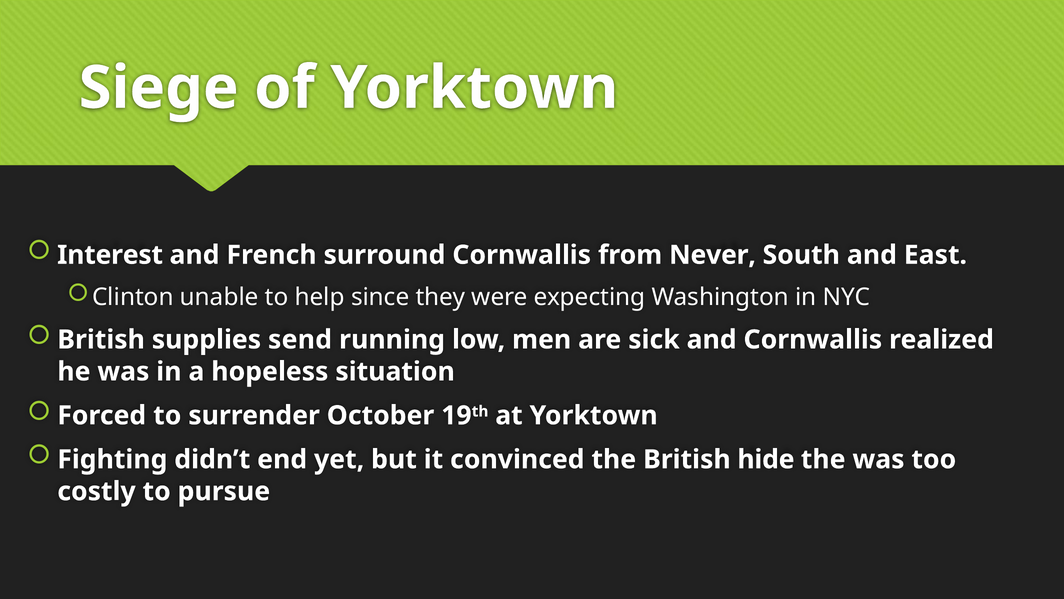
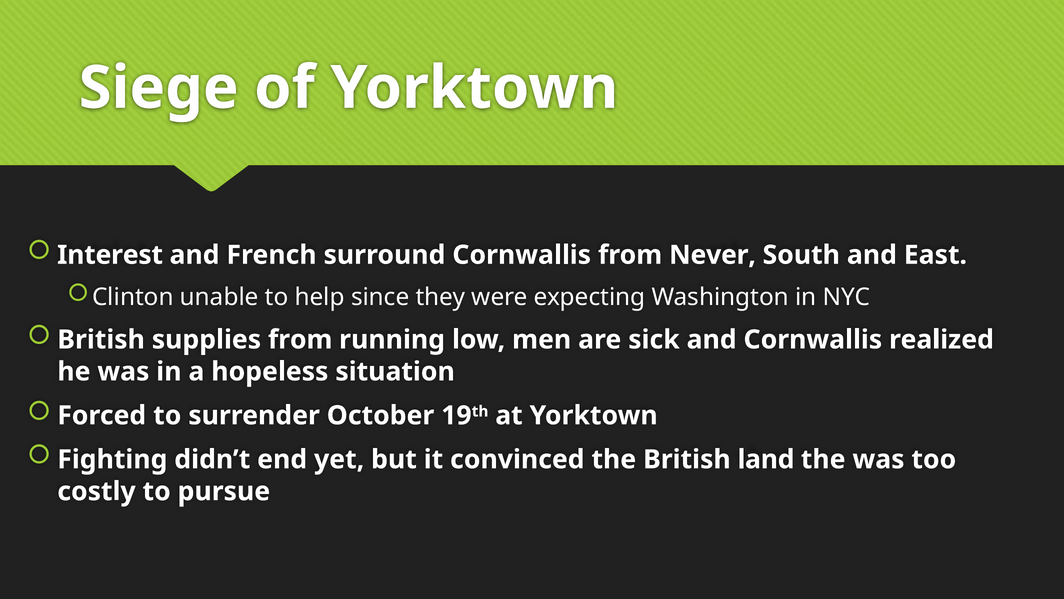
supplies send: send -> from
hide: hide -> land
